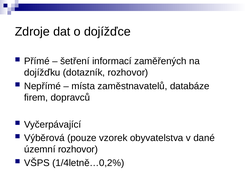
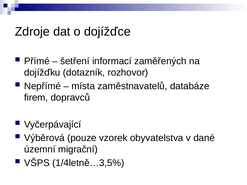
územní rozhovor: rozhovor -> migrační
1/4letně…0,2%: 1/4letně…0,2% -> 1/4letně…3,5%
